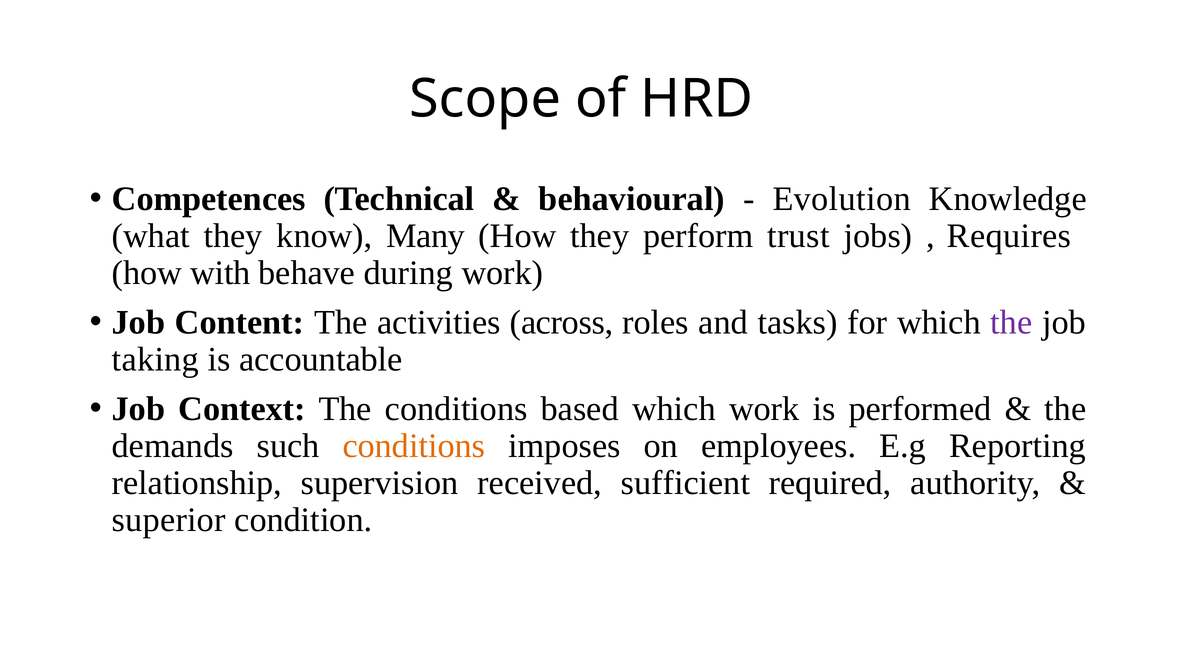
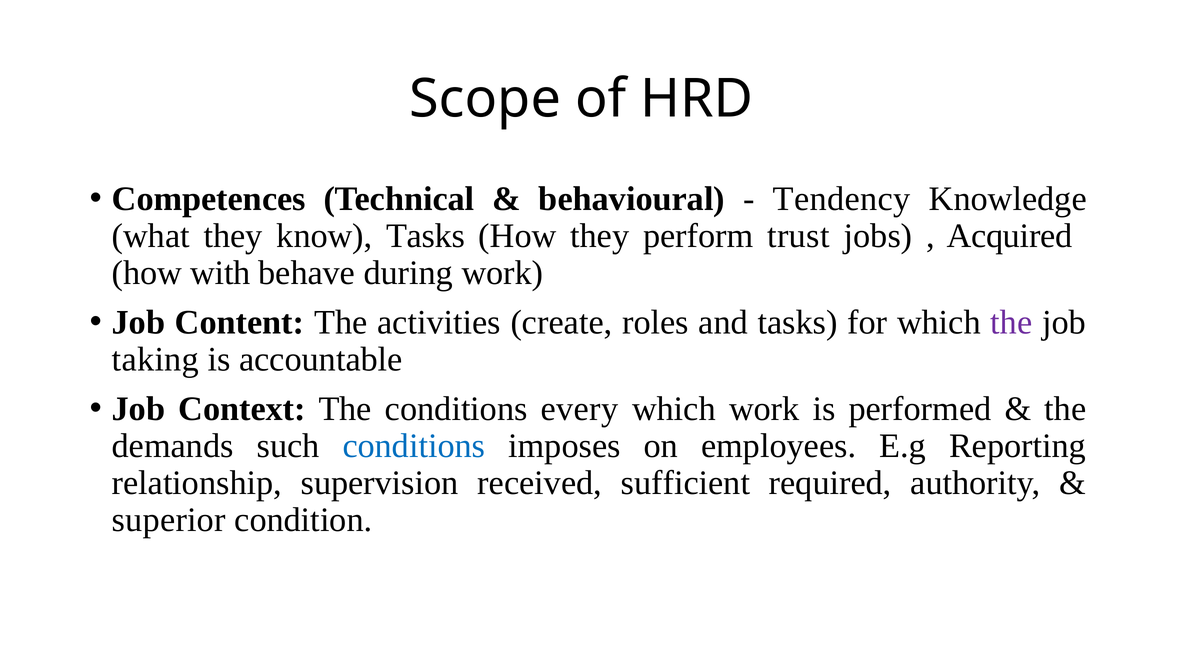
Evolution: Evolution -> Tendency
know Many: Many -> Tasks
Requires: Requires -> Acquired
across: across -> create
based: based -> every
conditions at (414, 446) colour: orange -> blue
